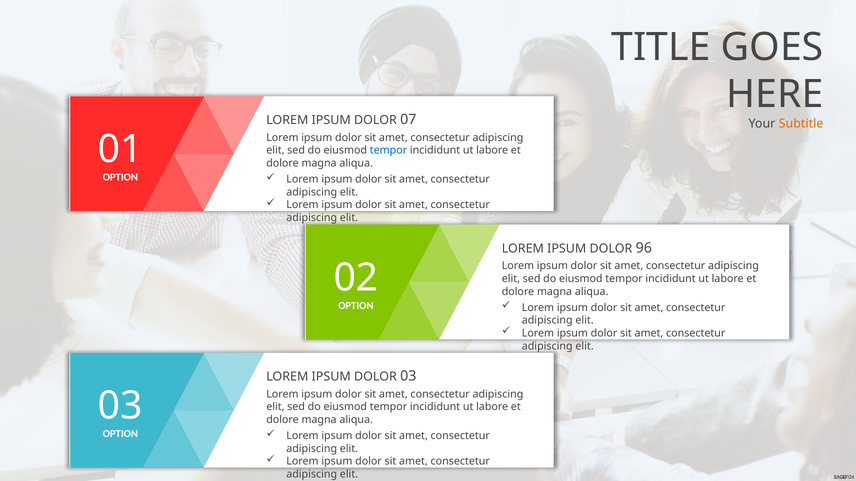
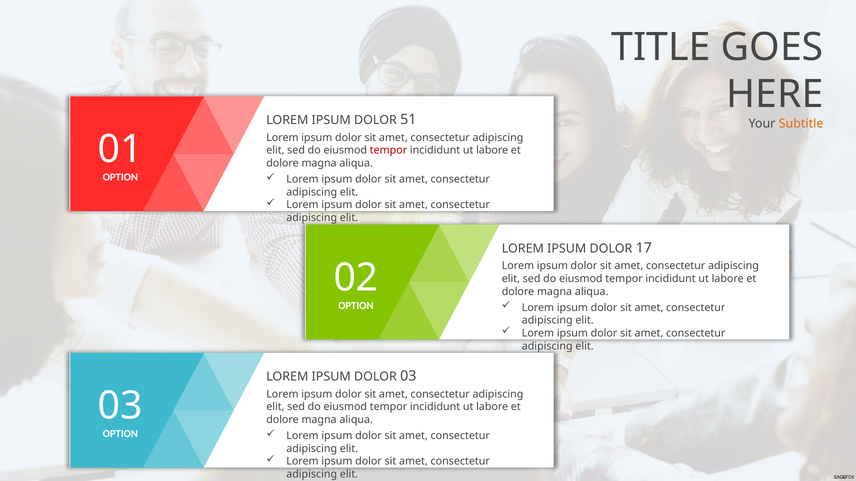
07: 07 -> 51
tempor at (389, 151) colour: blue -> red
96: 96 -> 17
